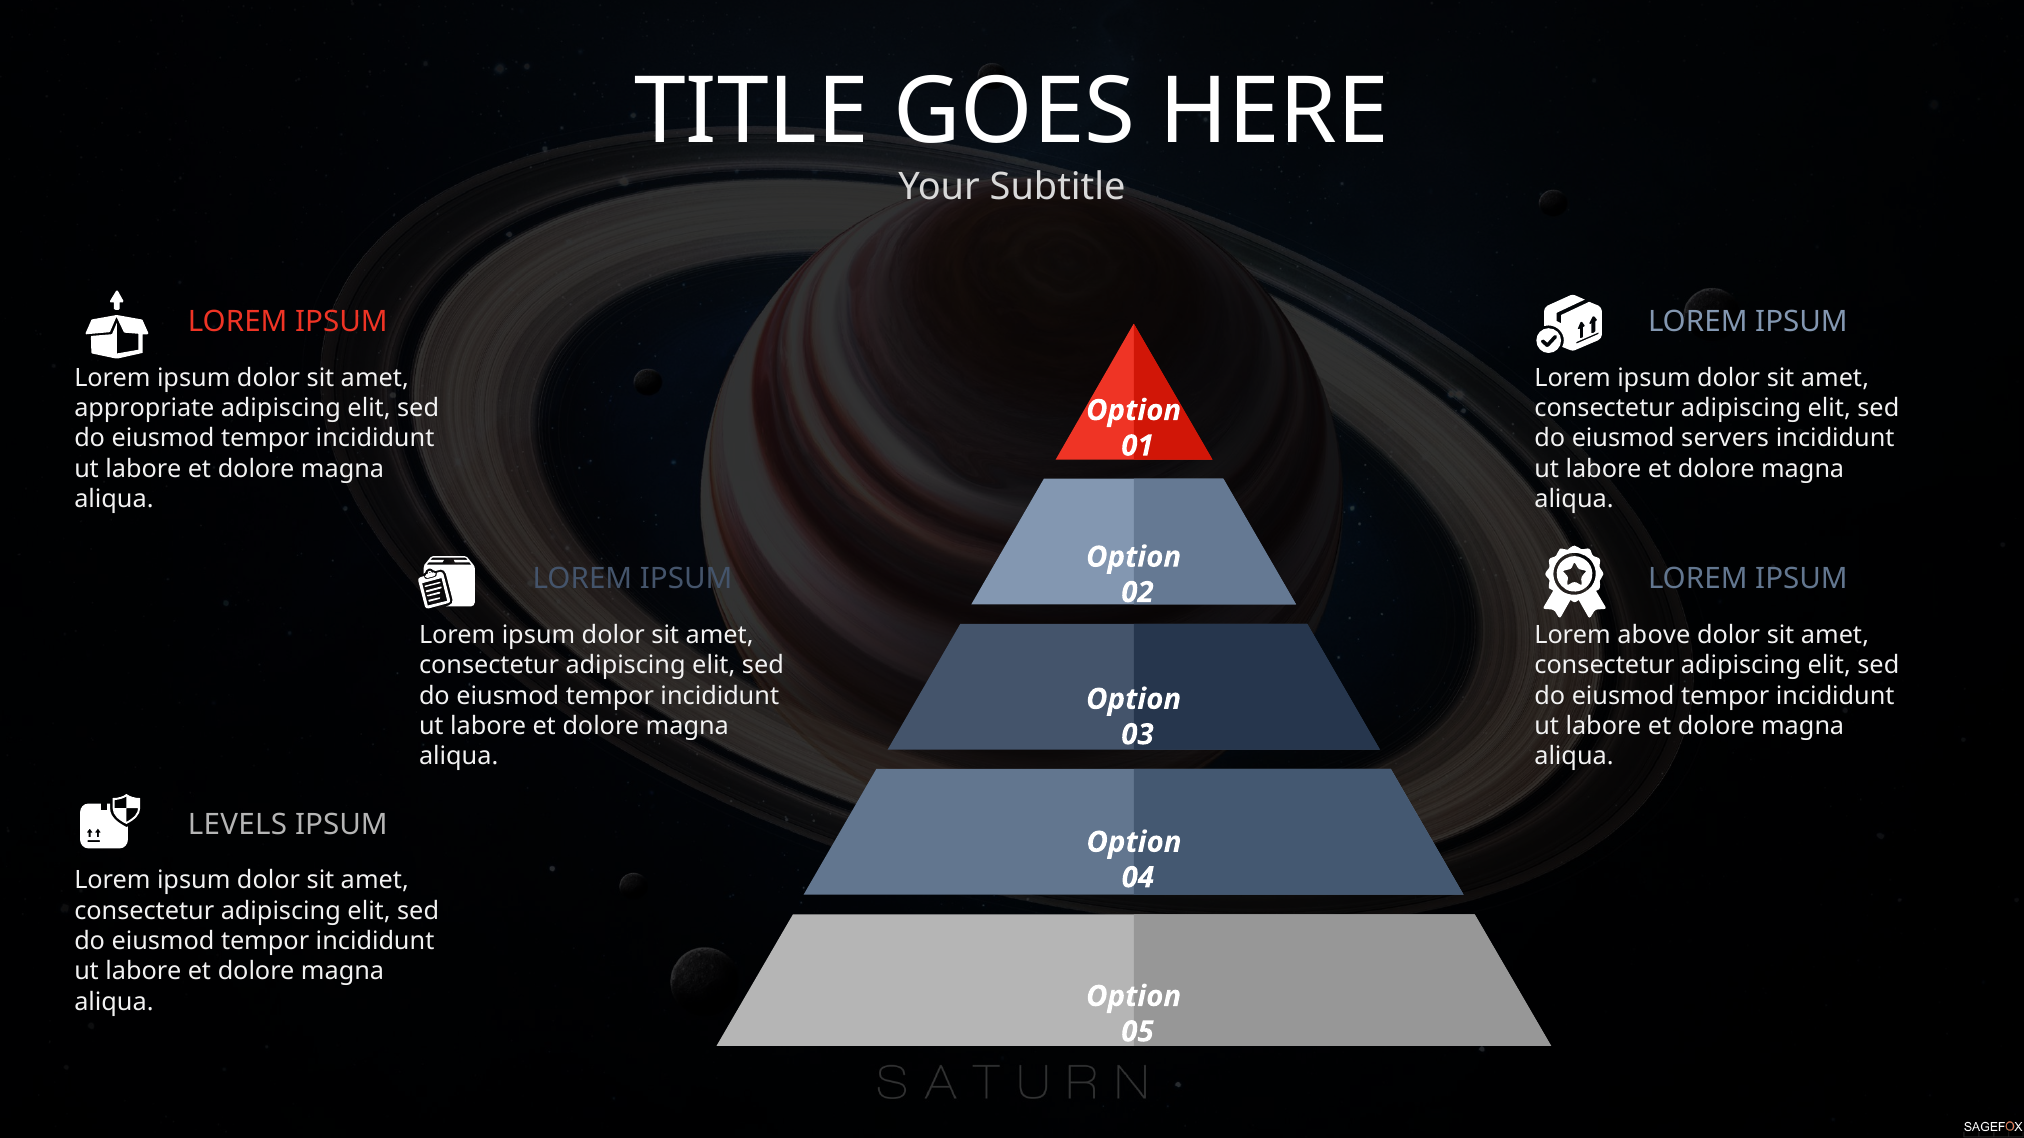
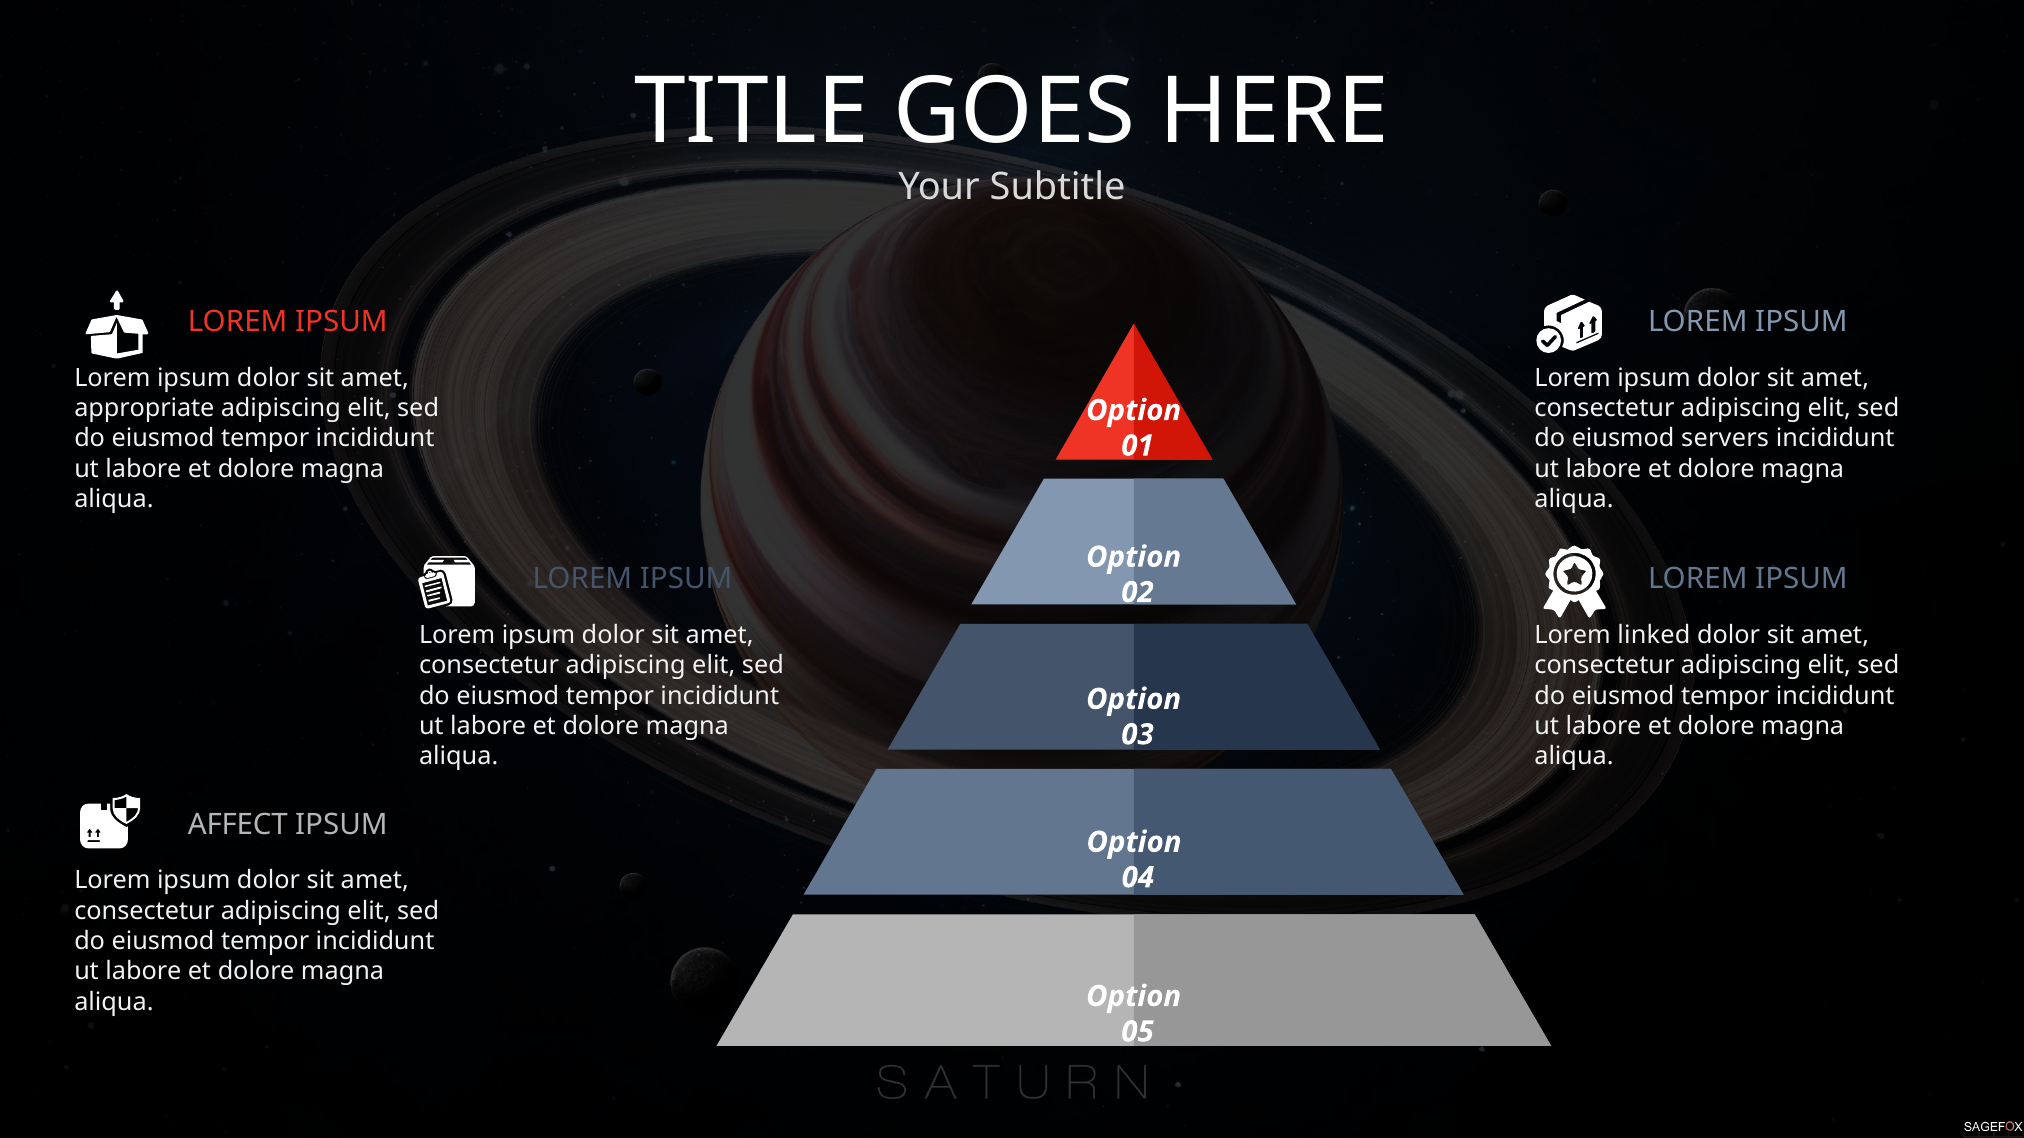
above: above -> linked
LEVELS: LEVELS -> AFFECT
